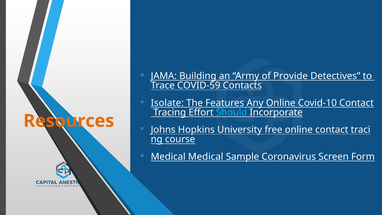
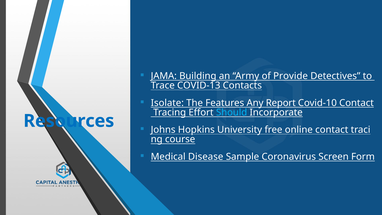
COVID-59: COVID-59 -> COVID-13
Any Online: Online -> Report
Resources colour: orange -> blue
Medical Medical: Medical -> Disease
